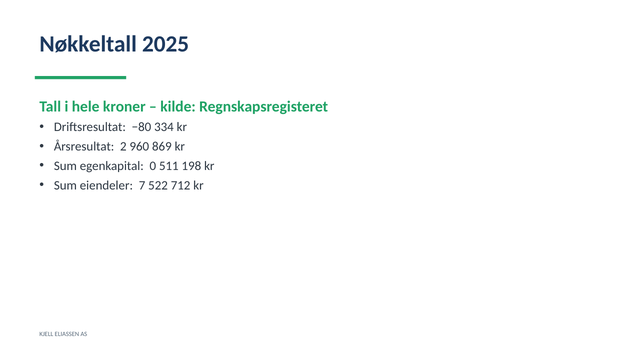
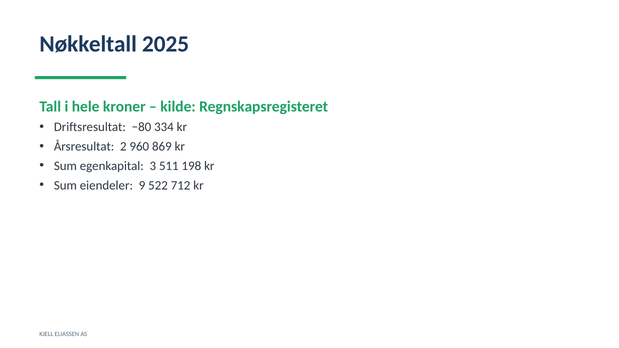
0: 0 -> 3
7: 7 -> 9
